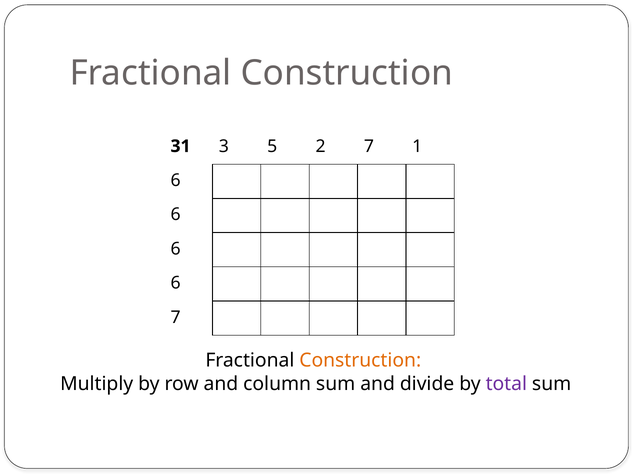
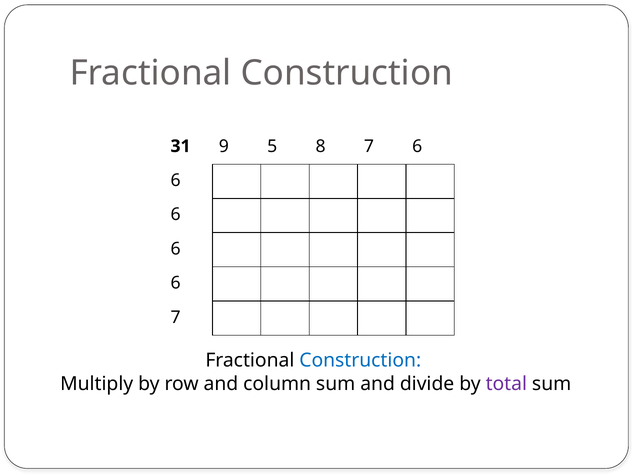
3: 3 -> 9
2: 2 -> 8
7 1: 1 -> 6
Construction at (360, 360) colour: orange -> blue
